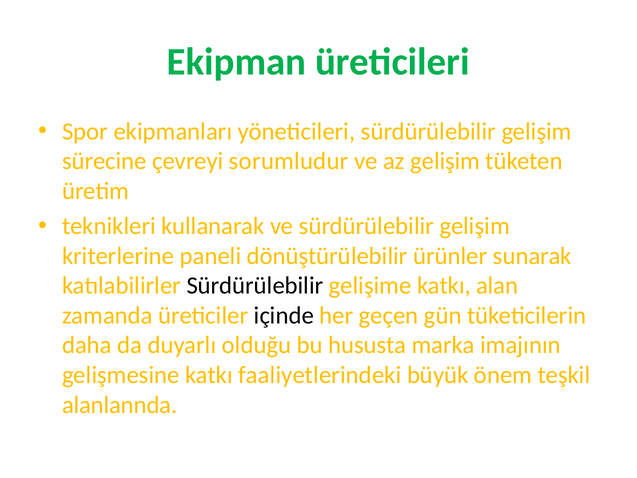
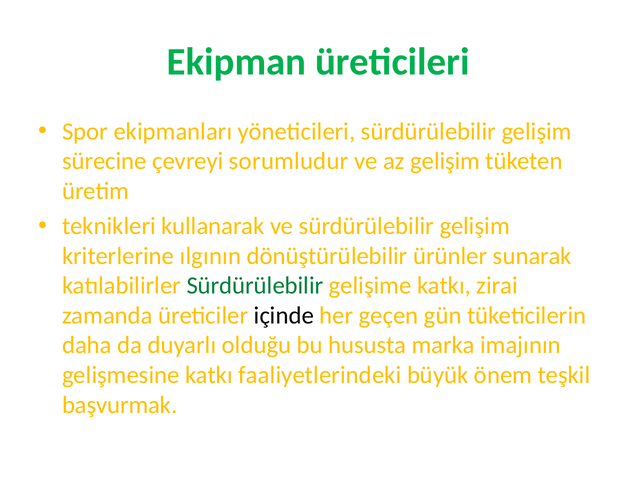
paneli: paneli -> ılgının
Sürdürülebilir at (255, 286) colour: black -> green
alan: alan -> zirai
alanlannda: alanlannda -> başvurmak
